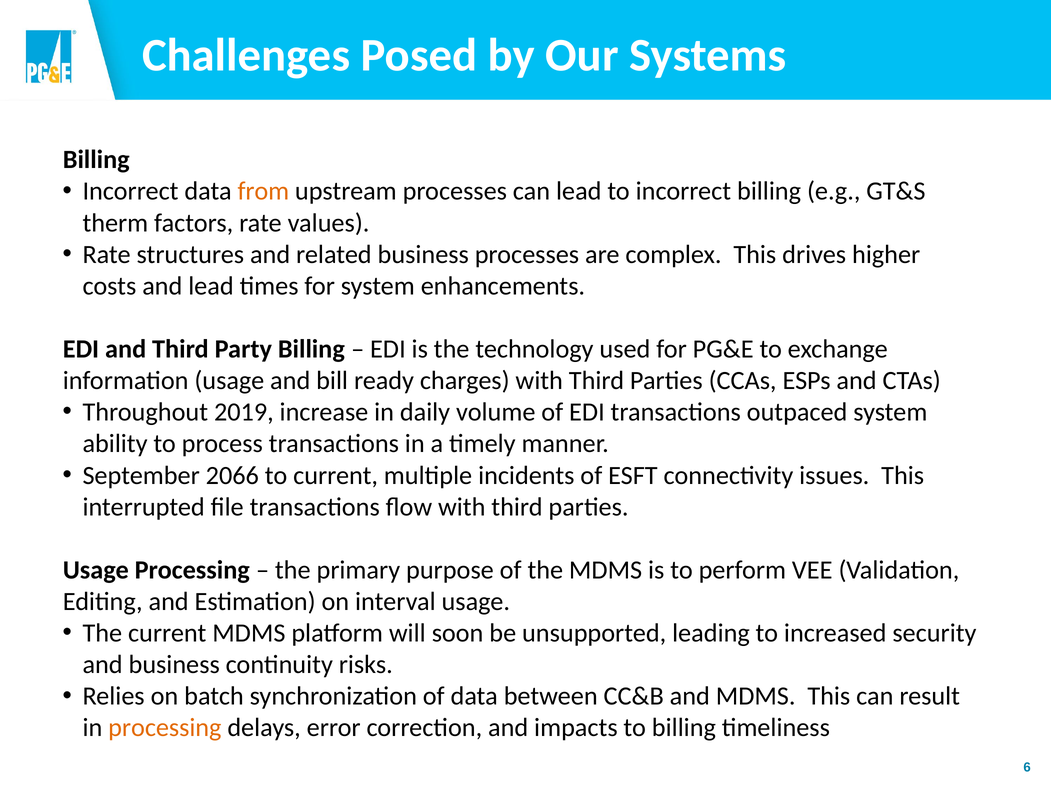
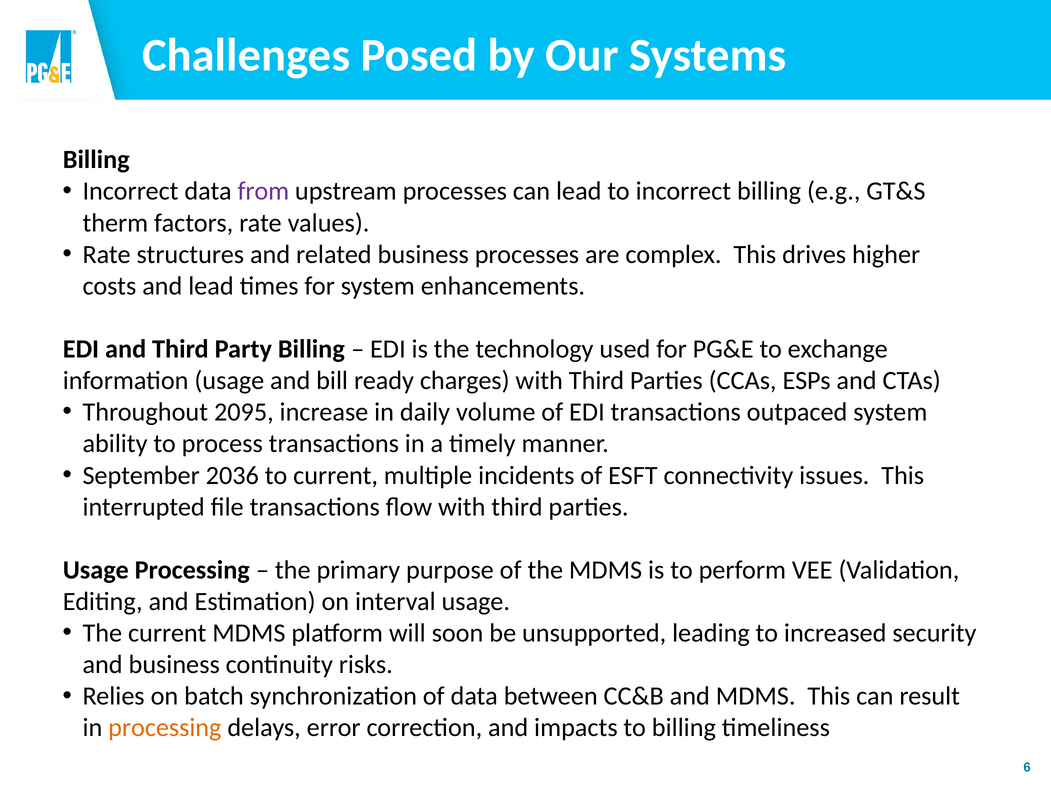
from colour: orange -> purple
2019: 2019 -> 2095
2066: 2066 -> 2036
